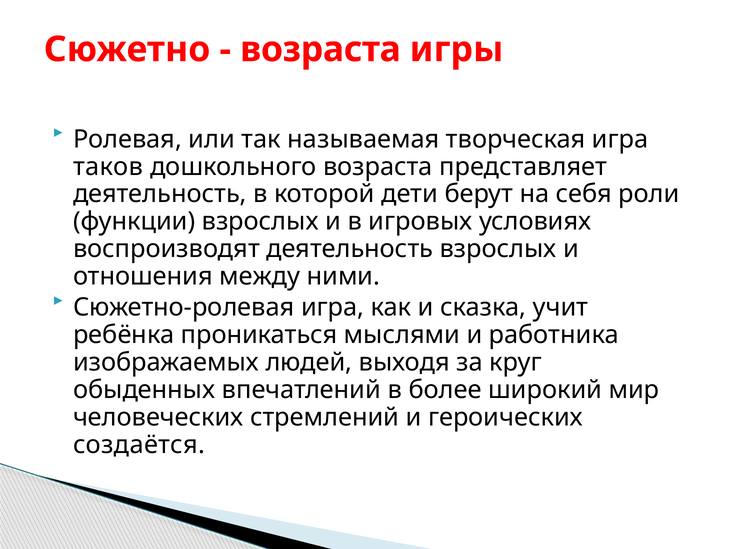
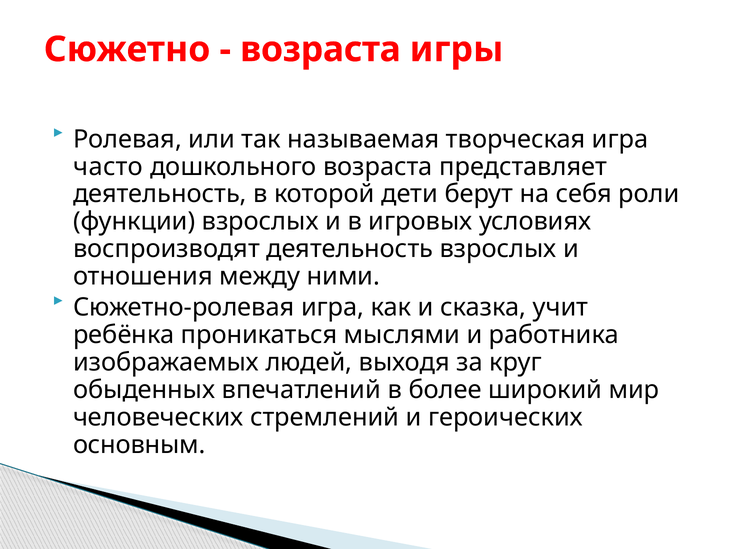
таков: таков -> часто
создаётся: создаётся -> основным
